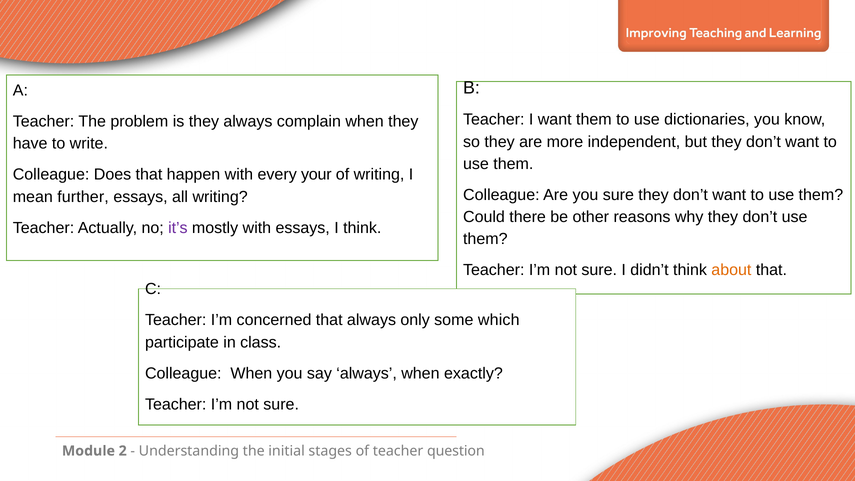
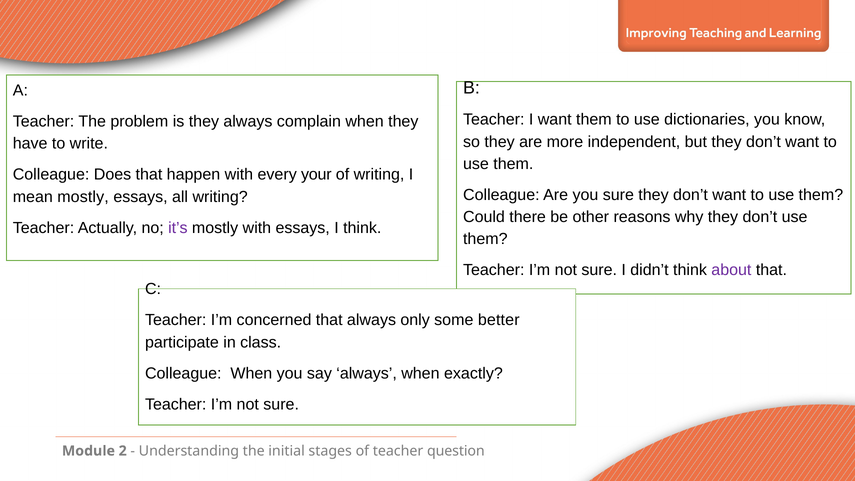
mean further: further -> mostly
about colour: orange -> purple
which: which -> better
